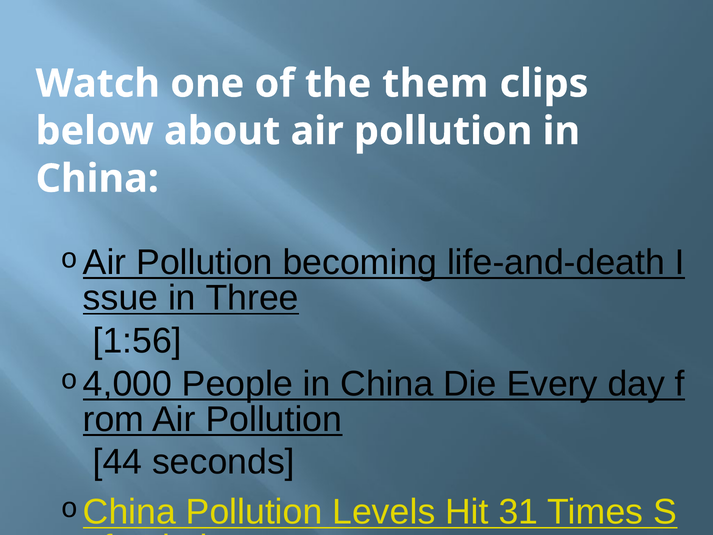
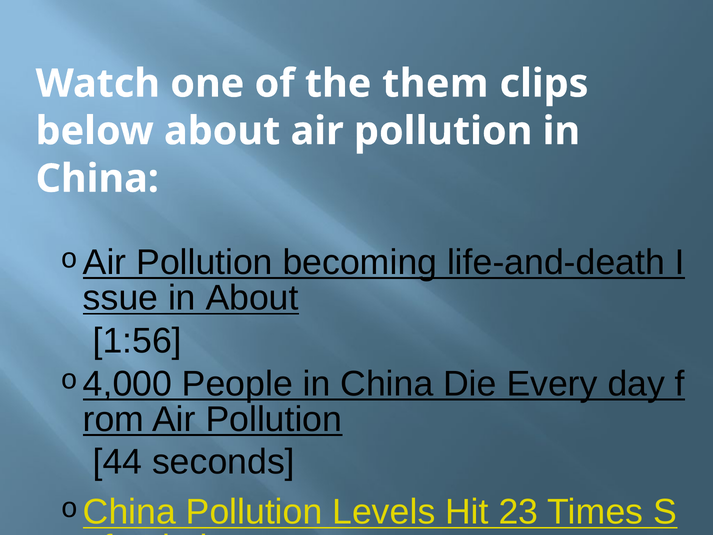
in Three: Three -> About
31: 31 -> 23
